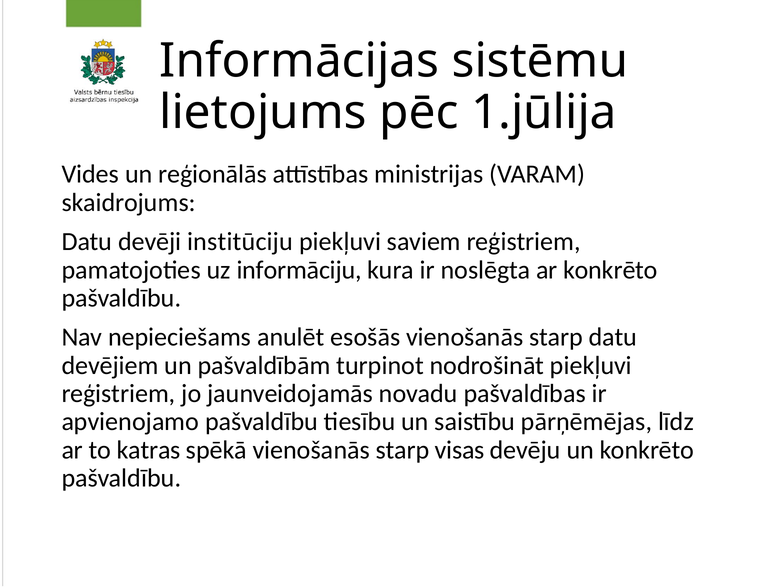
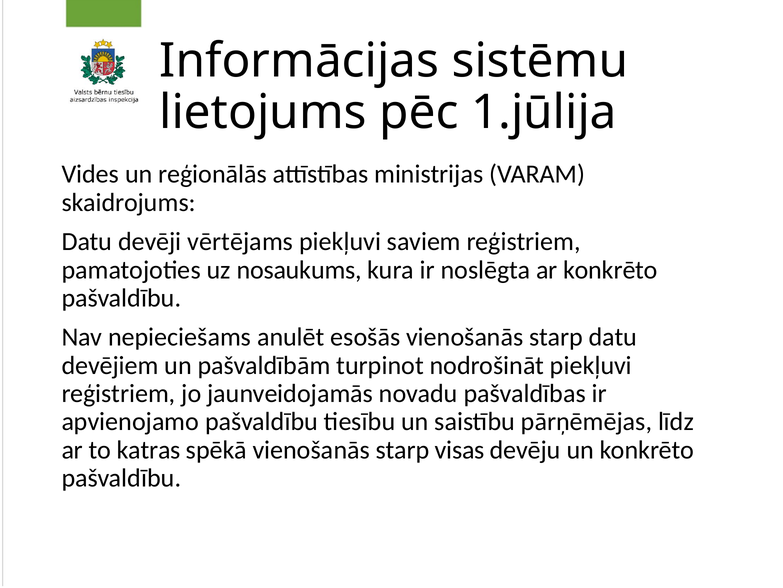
institūciju: institūciju -> vērtējams
informāciju: informāciju -> nosaukums
